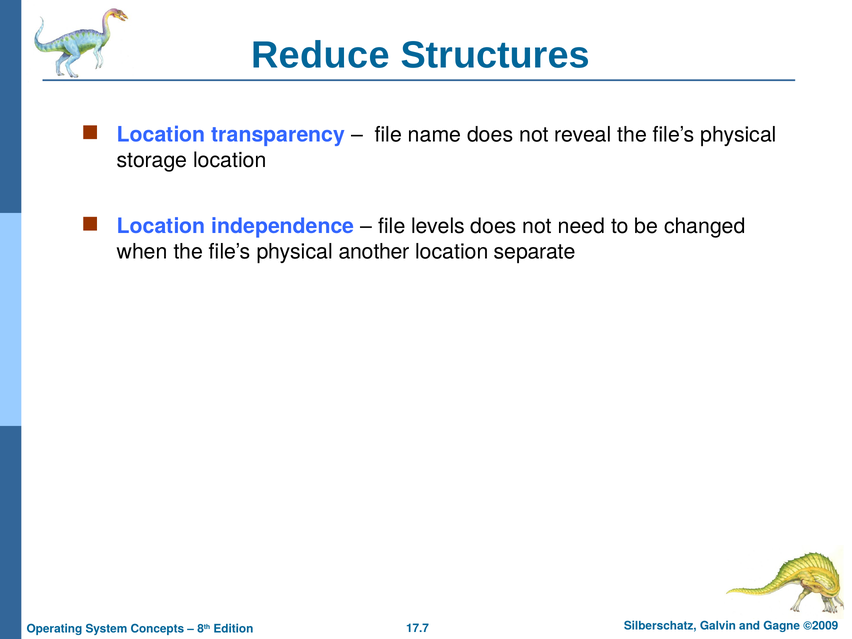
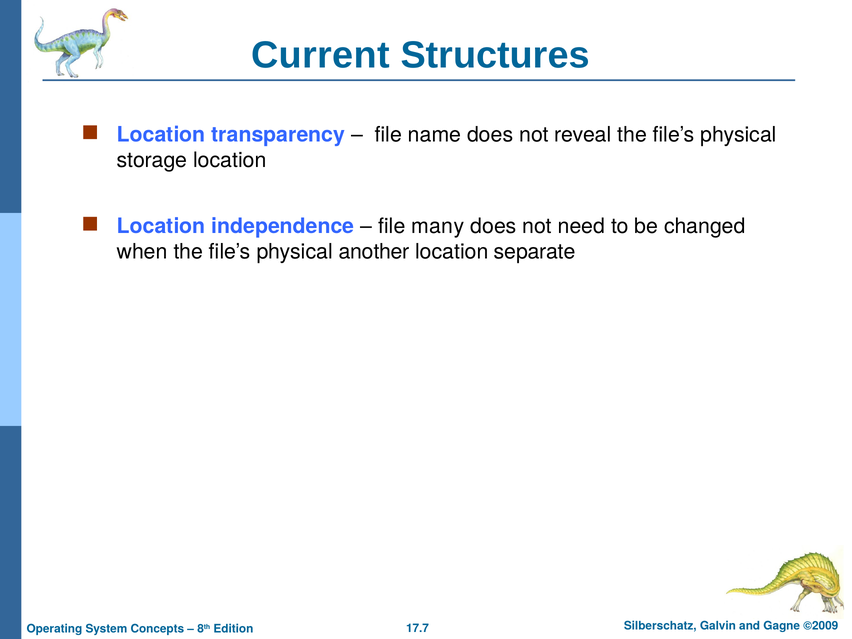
Reduce: Reduce -> Current
levels: levels -> many
